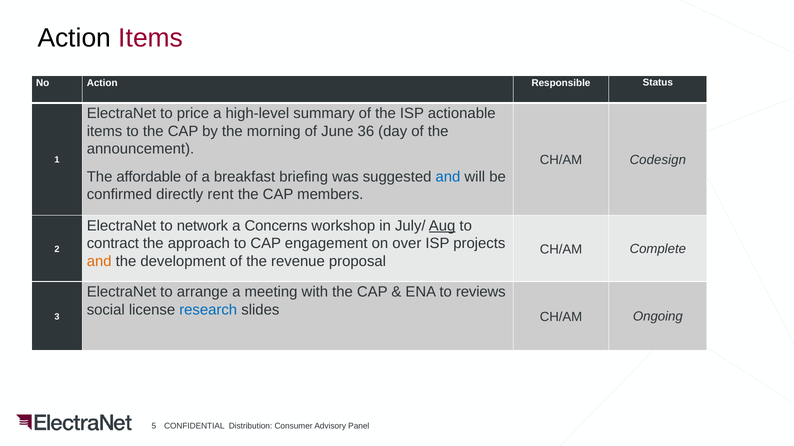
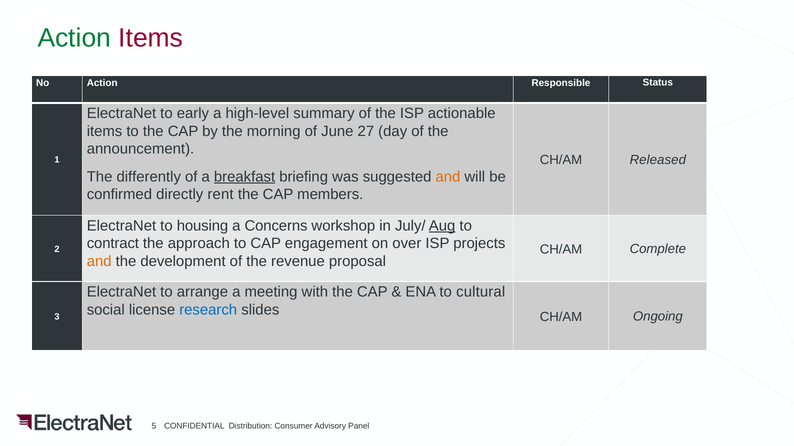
Action at (74, 38) colour: black -> green
price: price -> early
36: 36 -> 27
Codesign: Codesign -> Released
affordable: affordable -> differently
breakfast underline: none -> present
and at (448, 177) colour: blue -> orange
network: network -> housing
reviews: reviews -> cultural
